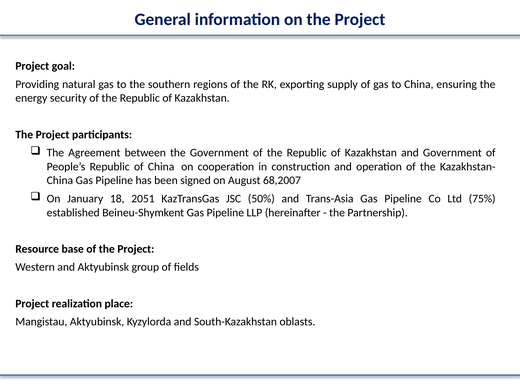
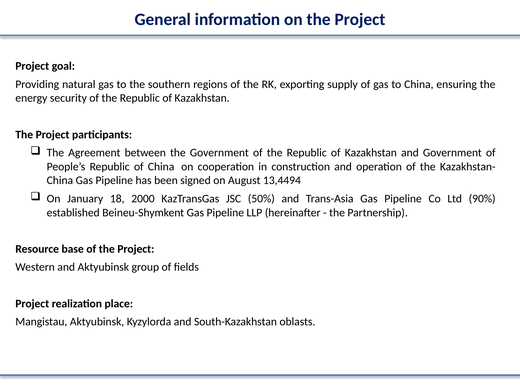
68,2007: 68,2007 -> 13,4494
2051: 2051 -> 2000
75%: 75% -> 90%
